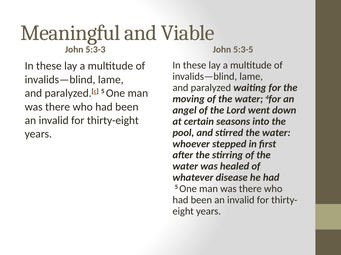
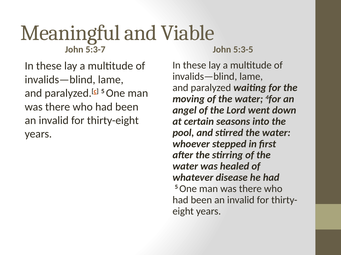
5:3-3: 5:3-3 -> 5:3-7
